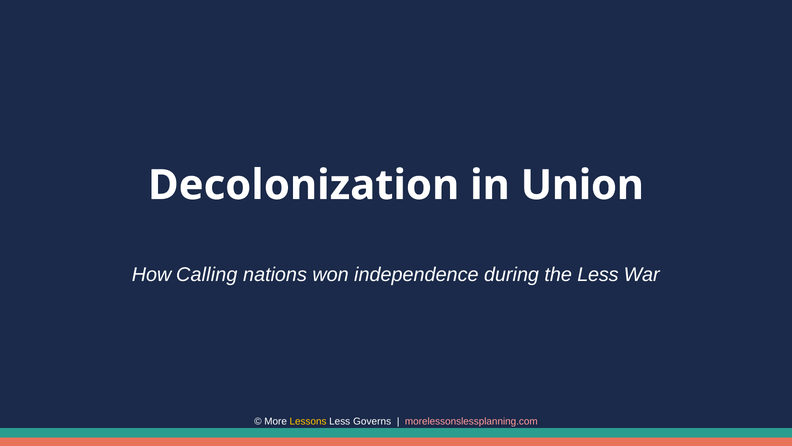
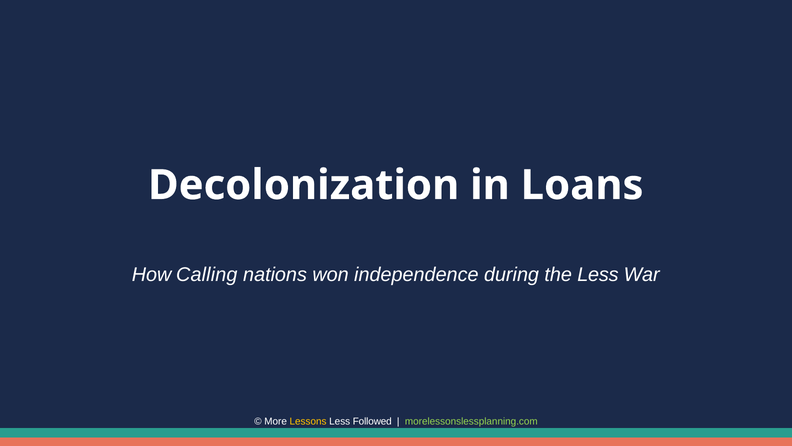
Union: Union -> Loans
Governs: Governs -> Followed
morelessonslessplanning.com colour: pink -> light green
